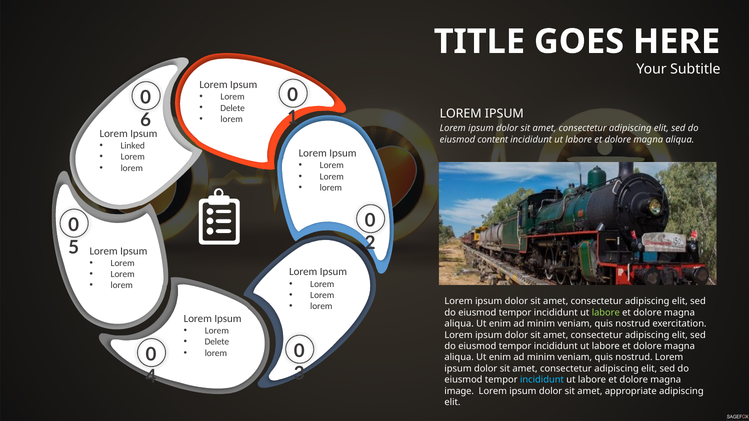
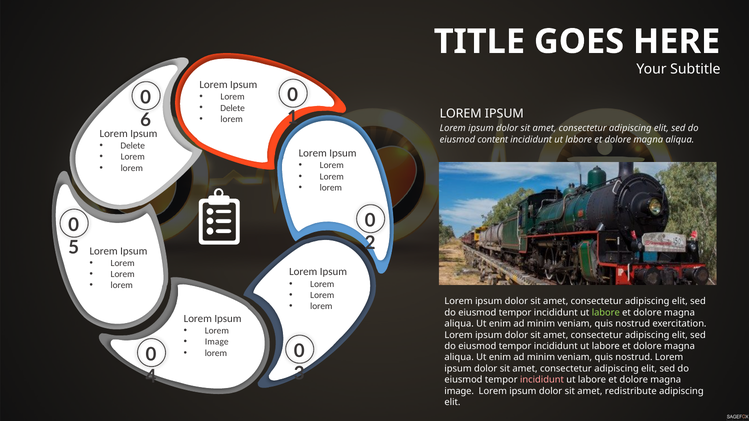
Linked at (133, 146): Linked -> Delete
Delete at (217, 342): Delete -> Image
incididunt at (542, 380) colour: light blue -> pink
appropriate: appropriate -> redistribute
